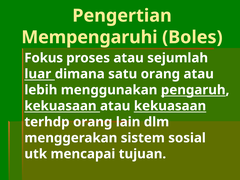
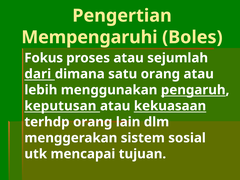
luar: luar -> dari
kekuasaan at (60, 106): kekuasaan -> keputusan
